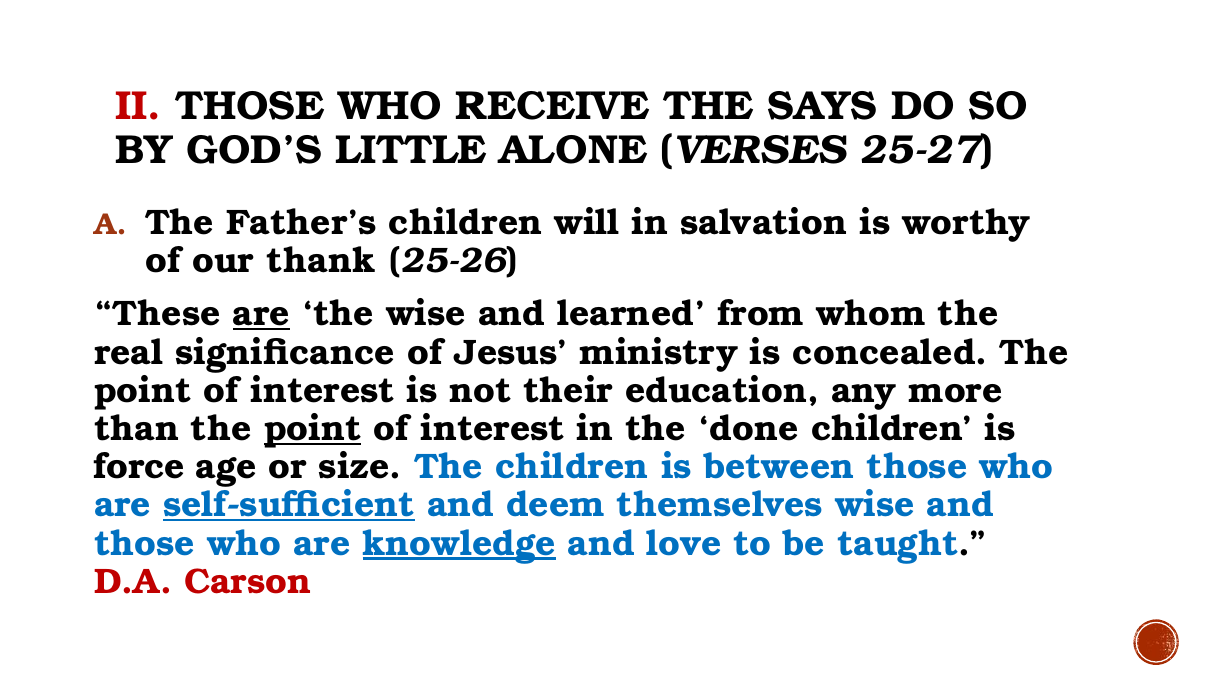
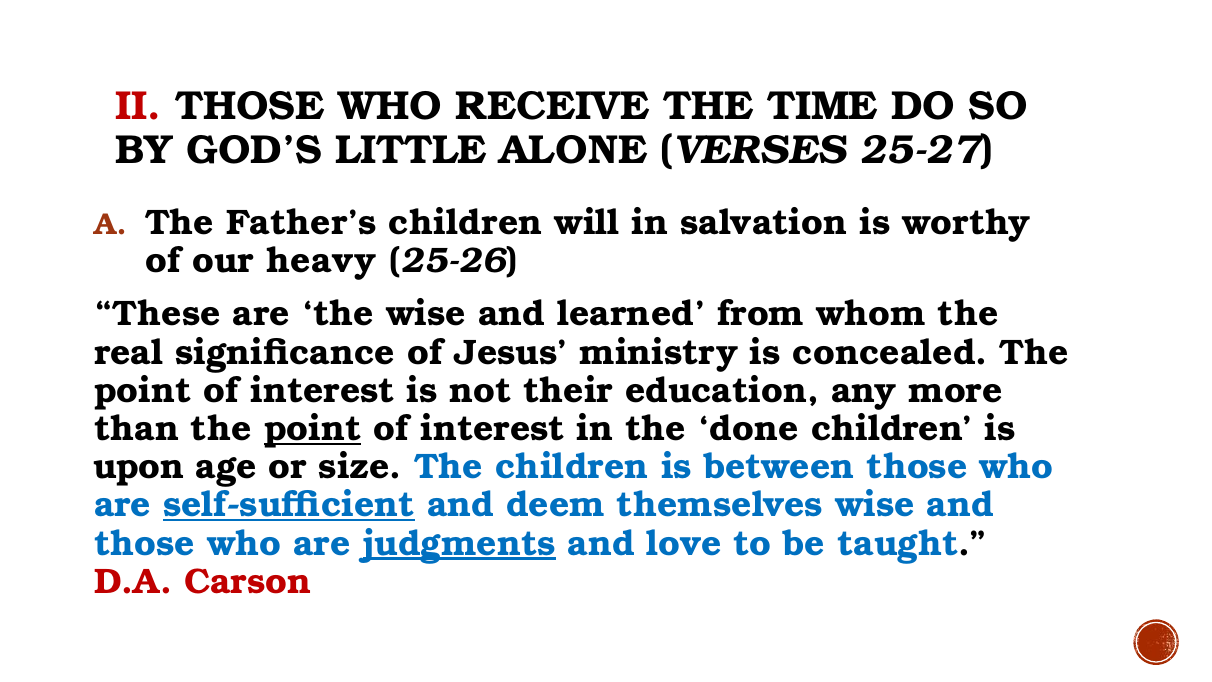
SAYS: SAYS -> TIME
thank: thank -> heavy
are at (262, 314) underline: present -> none
force: force -> upon
knowledge: knowledge -> judgments
